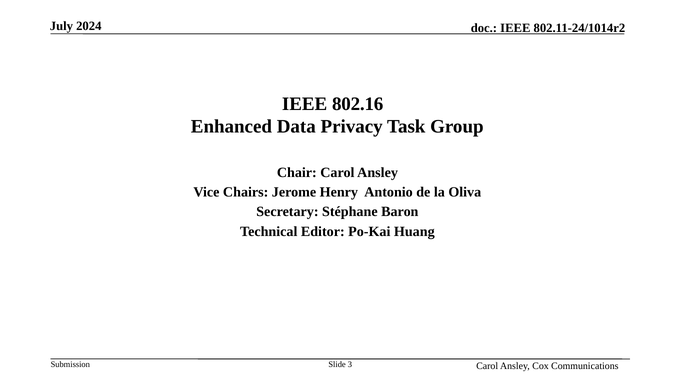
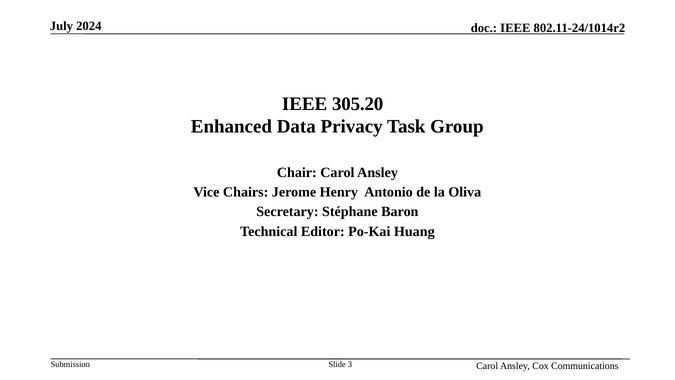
802.16: 802.16 -> 305.20
